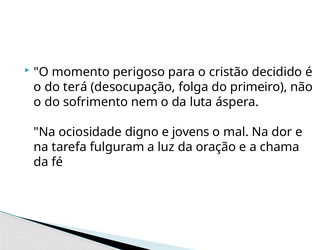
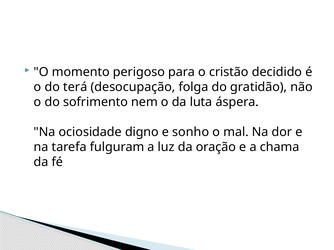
primeiro: primeiro -> gratidão
jovens: jovens -> sonho
